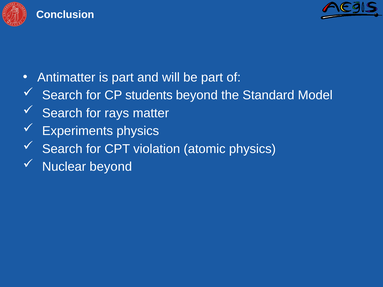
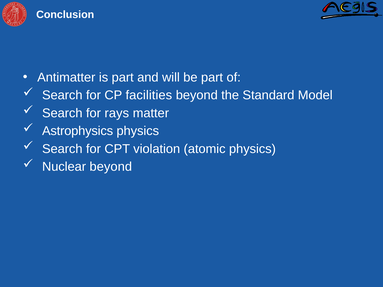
students: students -> facilities
Experiments: Experiments -> Astrophysics
